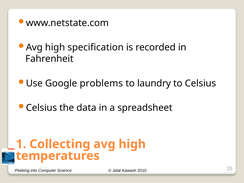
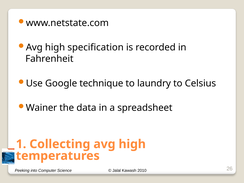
problems: problems -> technique
Celsius at (41, 108): Celsius -> Wainer
